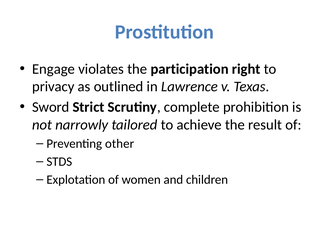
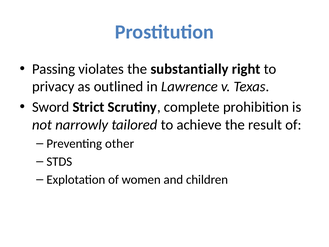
Engage: Engage -> Passing
participation: participation -> substantially
